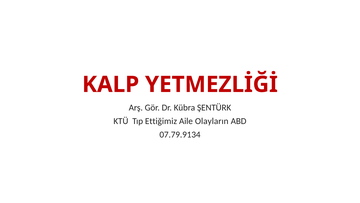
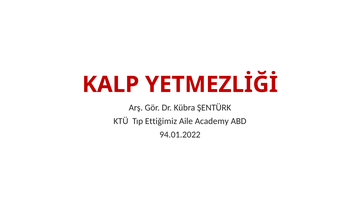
Olayların: Olayların -> Academy
07.79.9134: 07.79.9134 -> 94.01.2022
